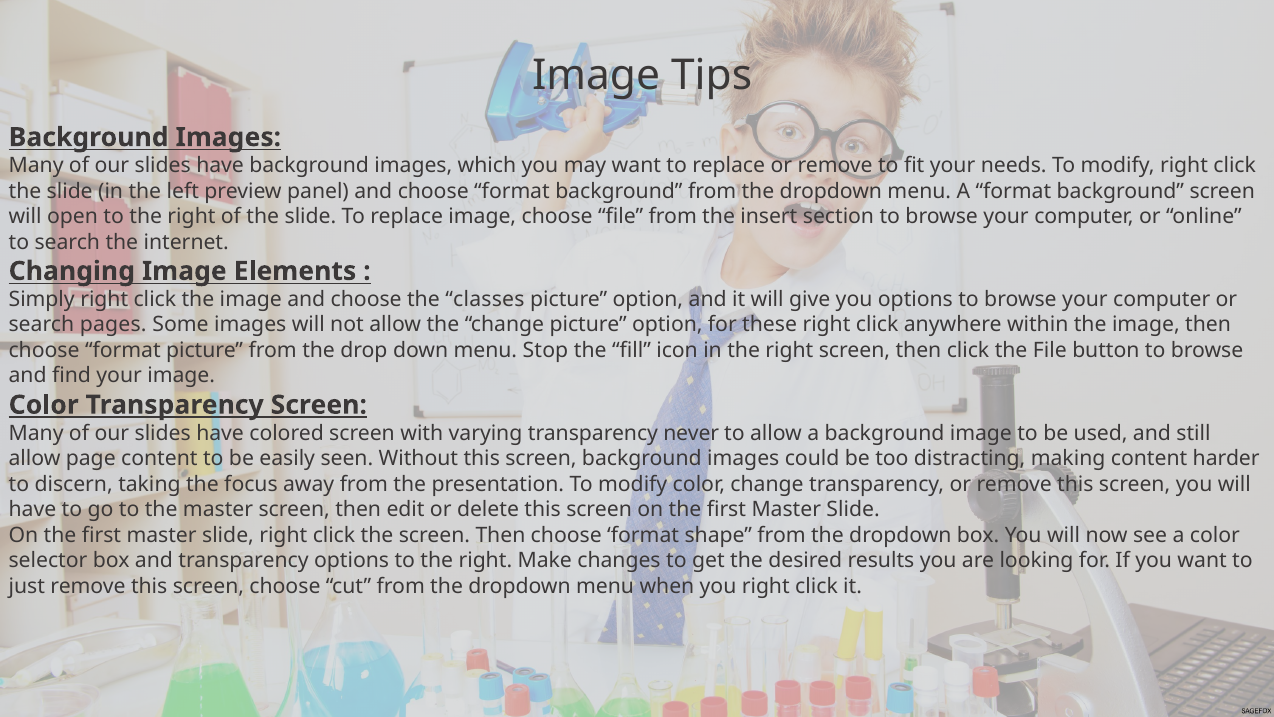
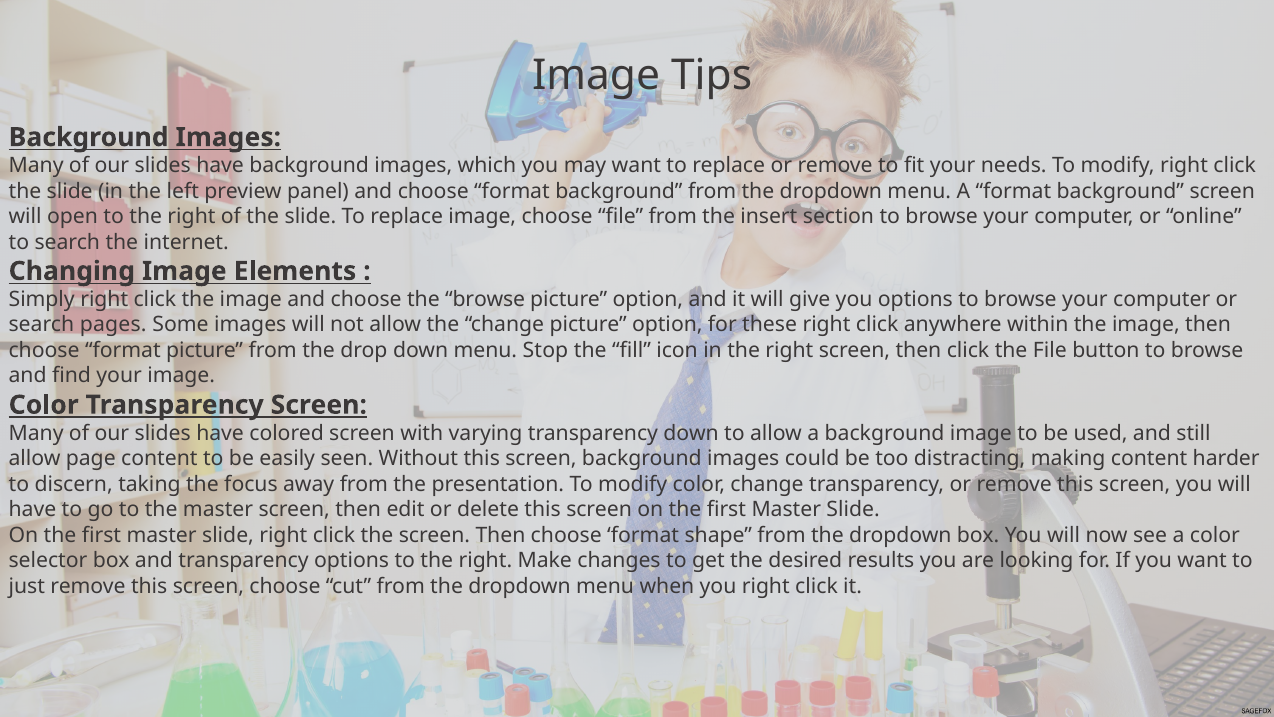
the classes: classes -> browse
transparency never: never -> down
